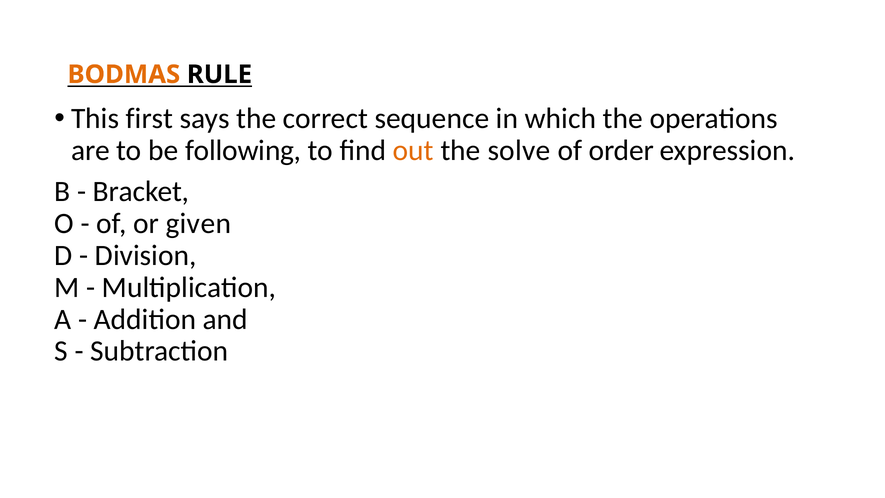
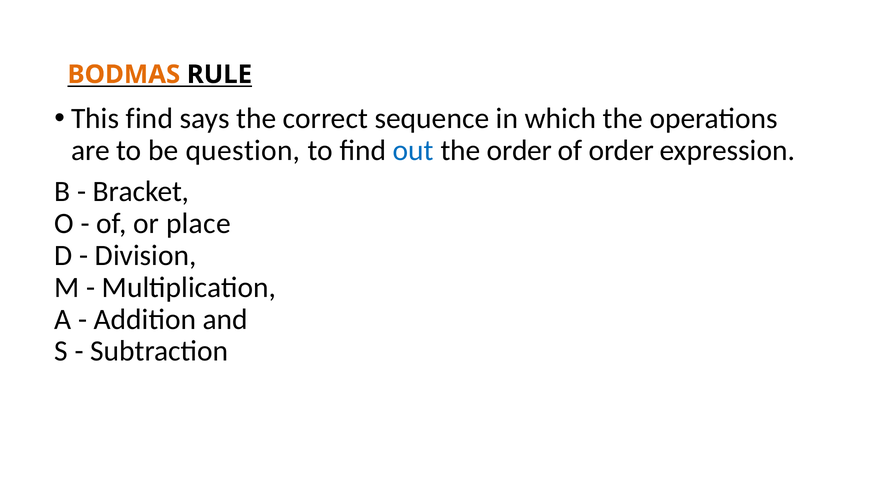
This first: first -> find
following: following -> question
out colour: orange -> blue
the solve: solve -> order
given: given -> place
